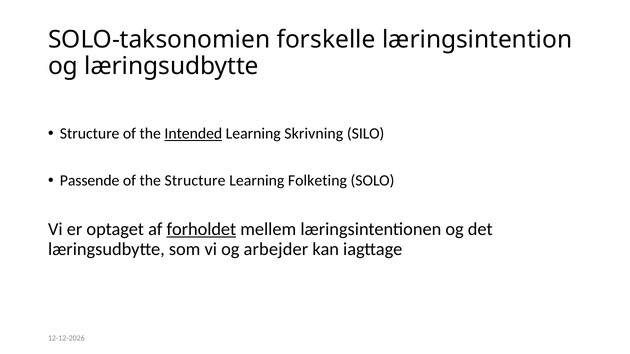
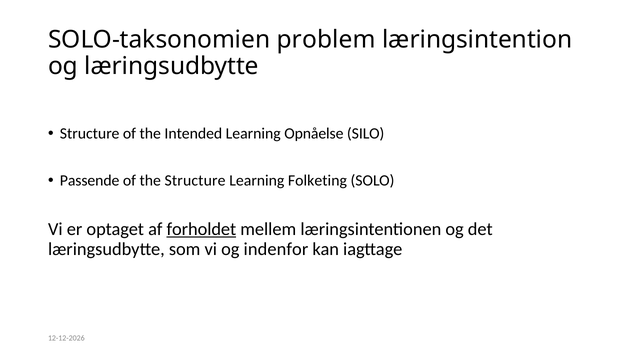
forskelle: forskelle -> problem
Intended underline: present -> none
Skrivning: Skrivning -> Opnåelse
arbejder: arbejder -> indenfor
